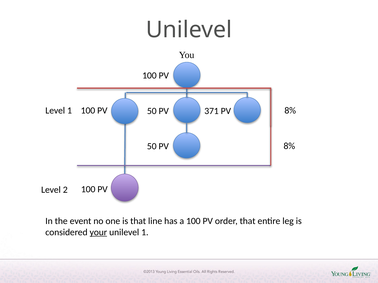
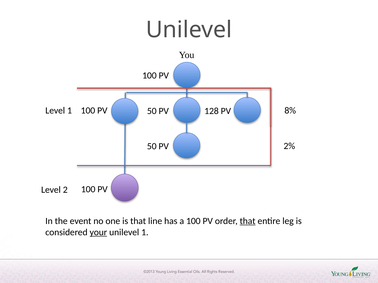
371: 371 -> 128
8% at (289, 146): 8% -> 2%
that at (248, 221) underline: none -> present
